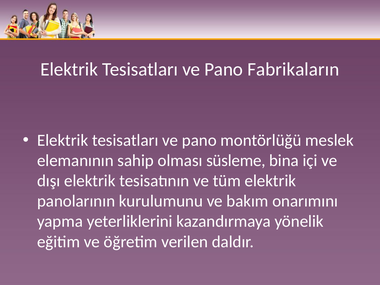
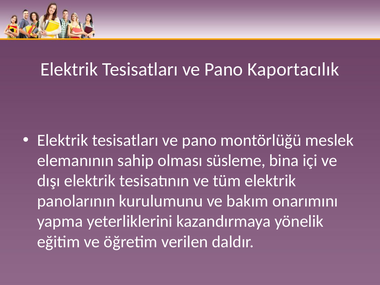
Fabrikaların: Fabrikaların -> Kaportacılık
